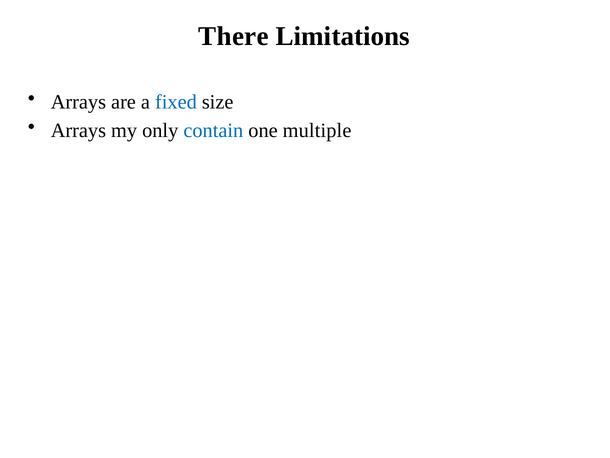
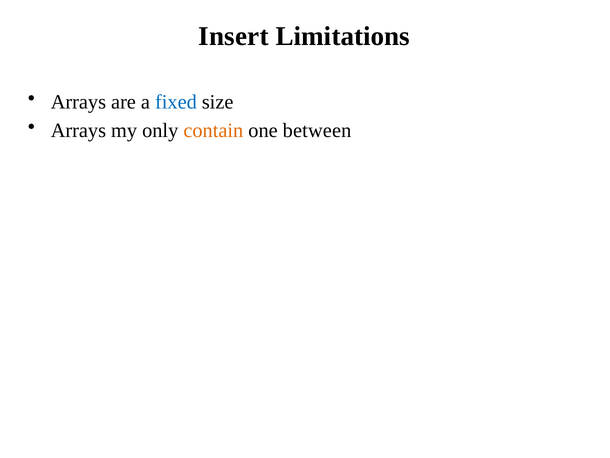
There: There -> Insert
contain colour: blue -> orange
multiple: multiple -> between
